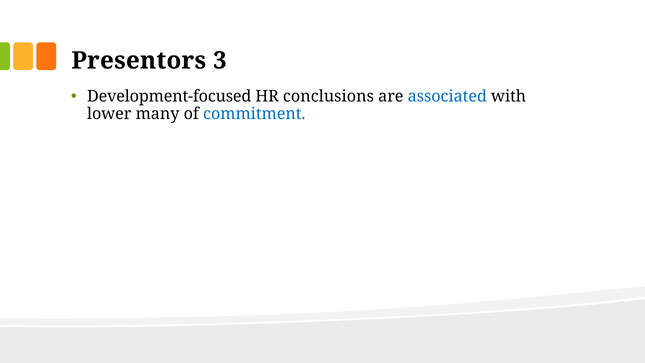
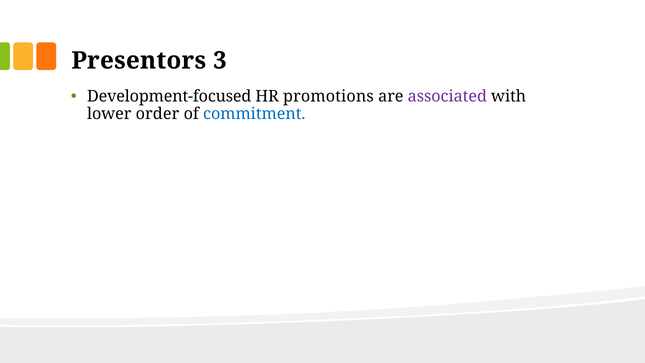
conclusions: conclusions -> promotions
associated colour: blue -> purple
many: many -> order
